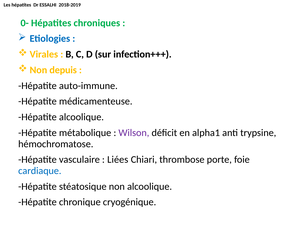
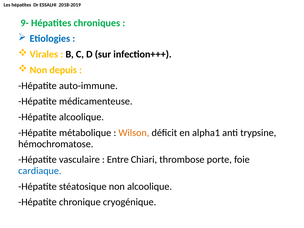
0-: 0- -> 9-
Wilson colour: purple -> orange
Liées: Liées -> Entre
